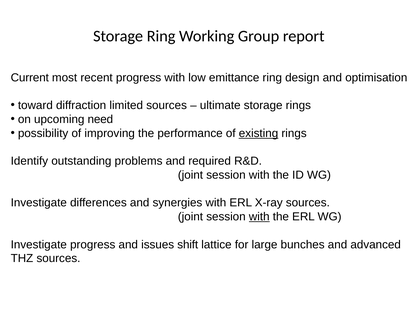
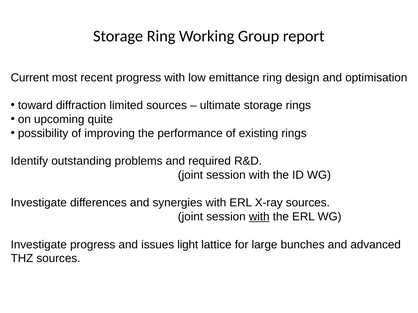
need: need -> quite
existing underline: present -> none
shift: shift -> light
